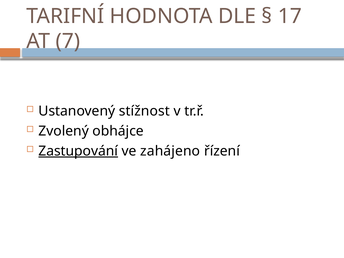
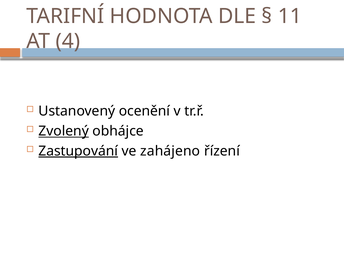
17: 17 -> 11
7: 7 -> 4
stížnost: stížnost -> ocenění
Zvolený underline: none -> present
